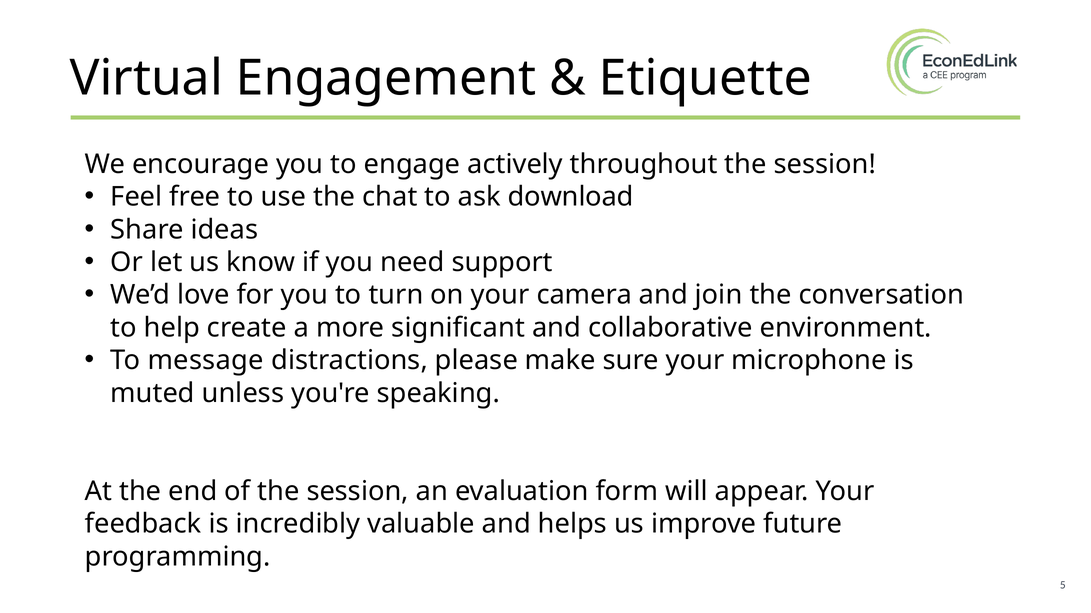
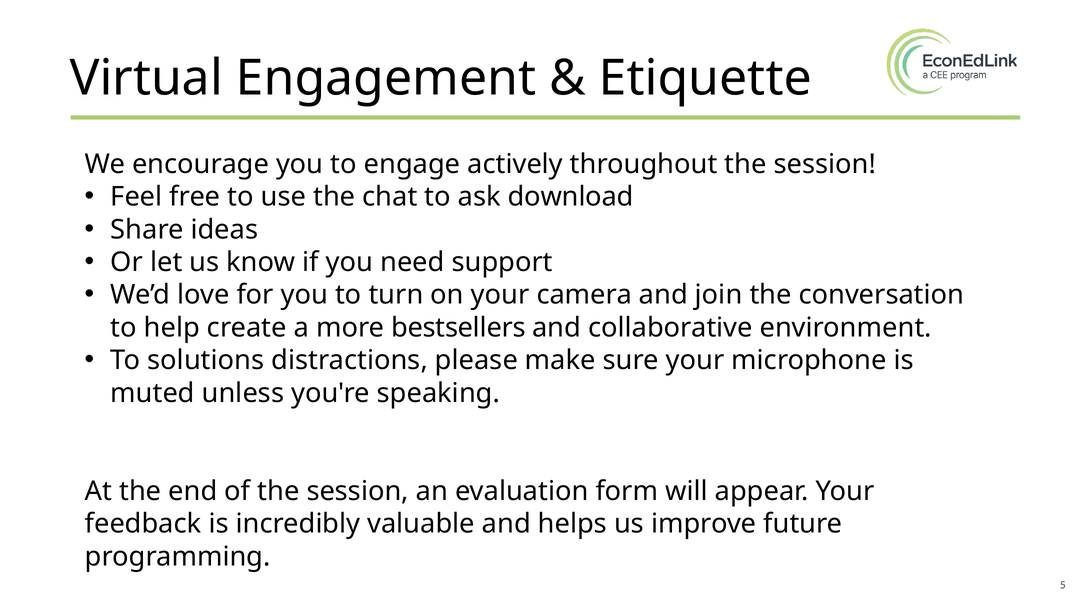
significant: significant -> bestsellers
message: message -> solutions
